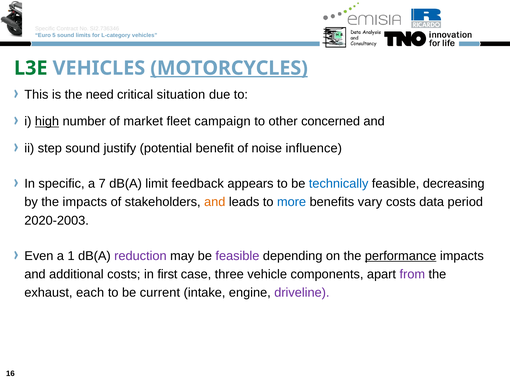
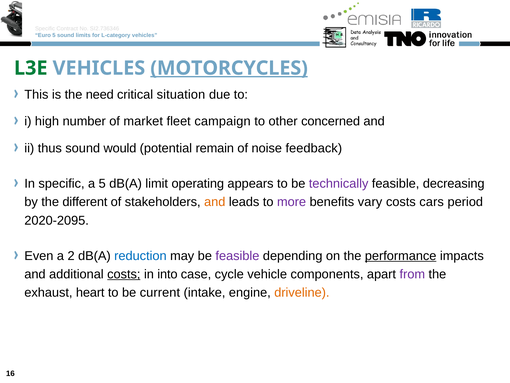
high underline: present -> none
step: step -> thus
justify: justify -> would
benefit: benefit -> remain
influence: influence -> feedback
a 7: 7 -> 5
feedback: feedback -> operating
technically colour: blue -> purple
the impacts: impacts -> different
more colour: blue -> purple
data: data -> cars
2020-2003: 2020-2003 -> 2020-2095
1: 1 -> 2
reduction colour: purple -> blue
costs at (124, 274) underline: none -> present
first: first -> into
three: three -> cycle
each: each -> heart
driveline colour: purple -> orange
